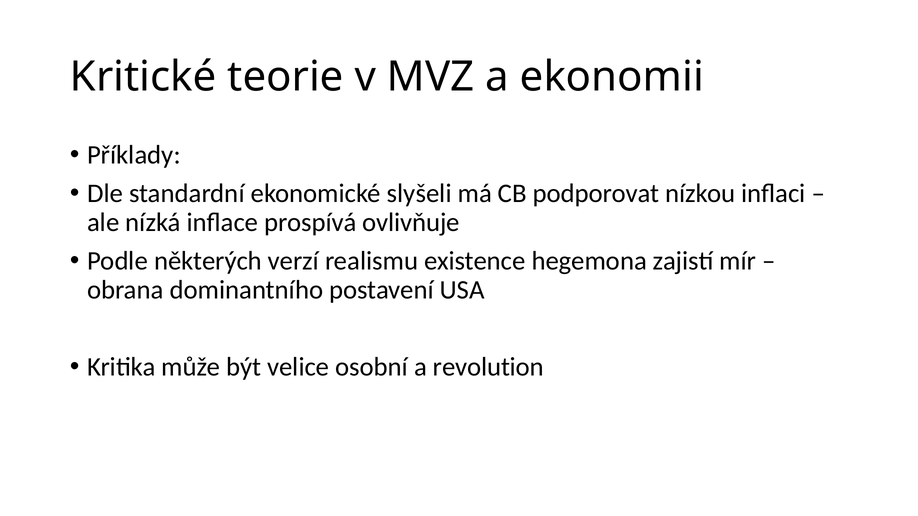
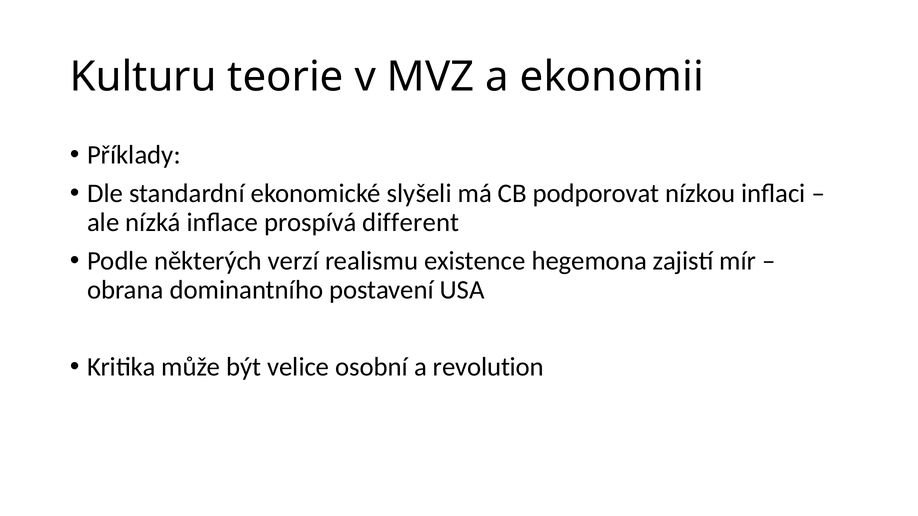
Kritické: Kritické -> Kulturu
ovlivňuje: ovlivňuje -> different
